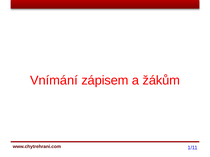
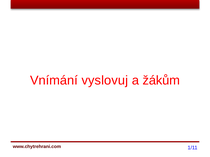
zápisem: zápisem -> vyslovuj
